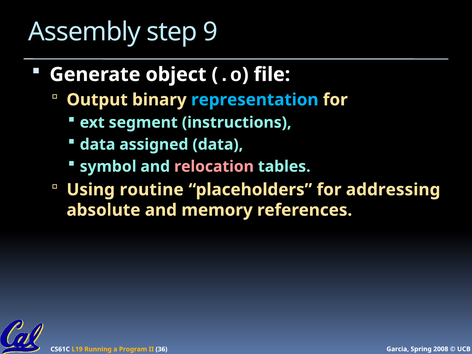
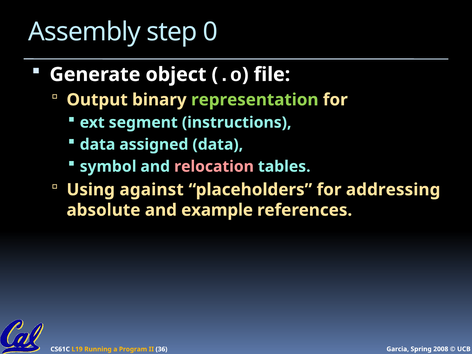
9: 9 -> 0
representation colour: light blue -> light green
routine: routine -> against
memory: memory -> example
